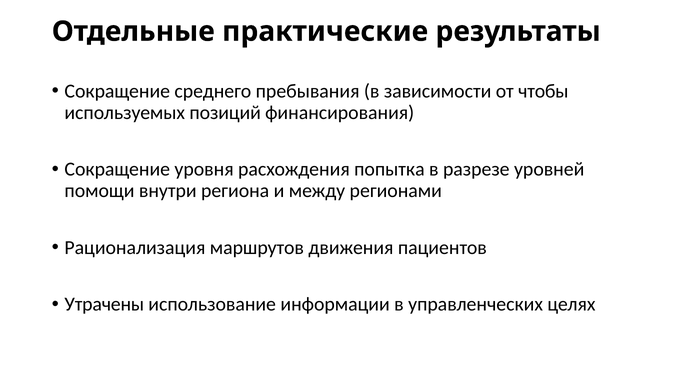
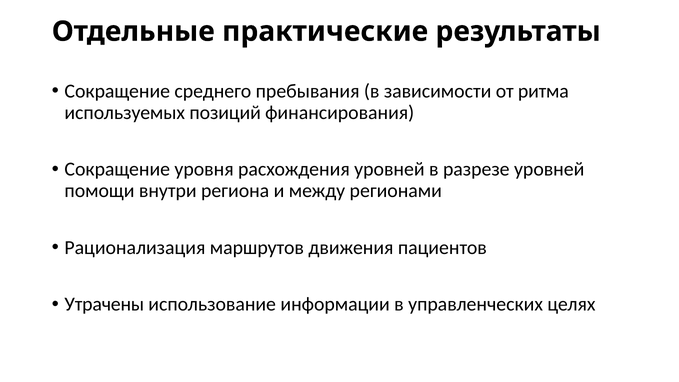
чтобы: чтобы -> ритма
расхождения попытка: попытка -> уровней
